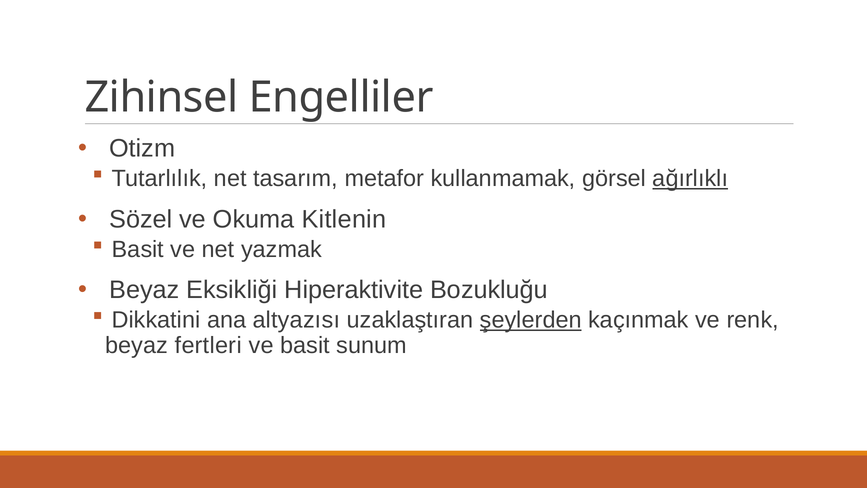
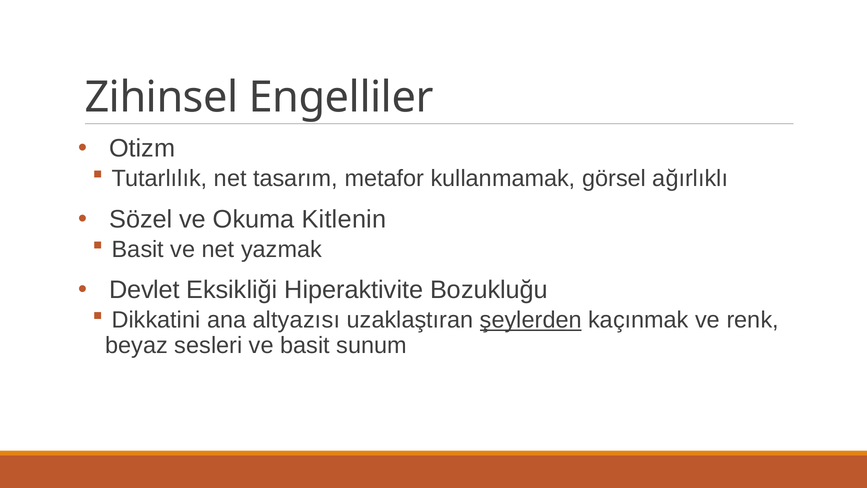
ağırlıklı underline: present -> none
Beyaz at (144, 290): Beyaz -> Devlet
fertleri: fertleri -> sesleri
